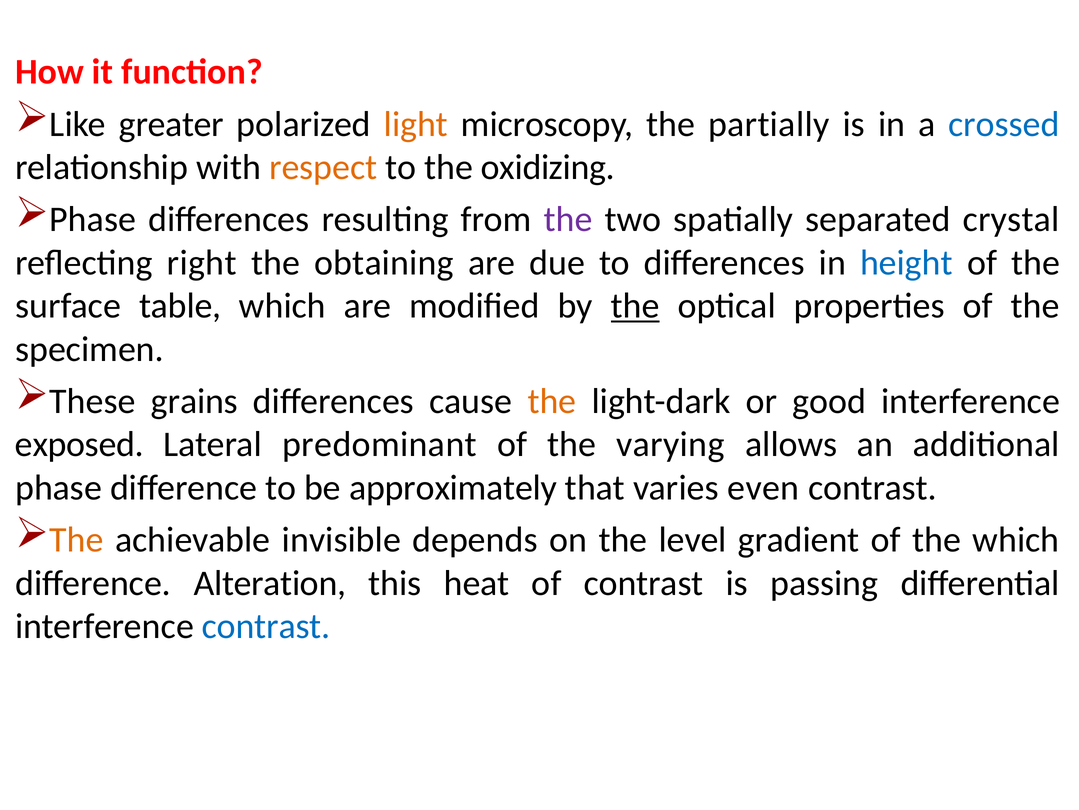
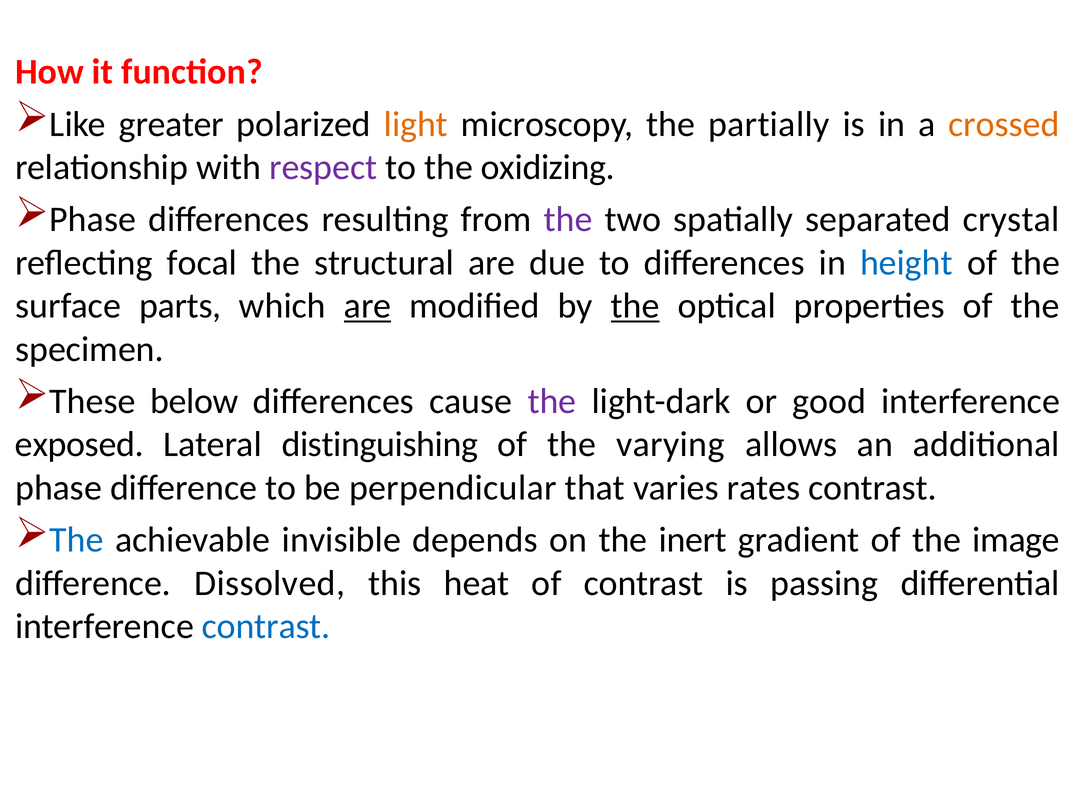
crossed colour: blue -> orange
respect colour: orange -> purple
right: right -> focal
obtaining: obtaining -> structural
table: table -> parts
are at (368, 306) underline: none -> present
grains: grains -> below
the at (552, 401) colour: orange -> purple
predominant: predominant -> distinguishing
approximately: approximately -> perpendicular
even: even -> rates
The at (77, 539) colour: orange -> blue
level: level -> inert
the which: which -> image
Alteration: Alteration -> Dissolved
